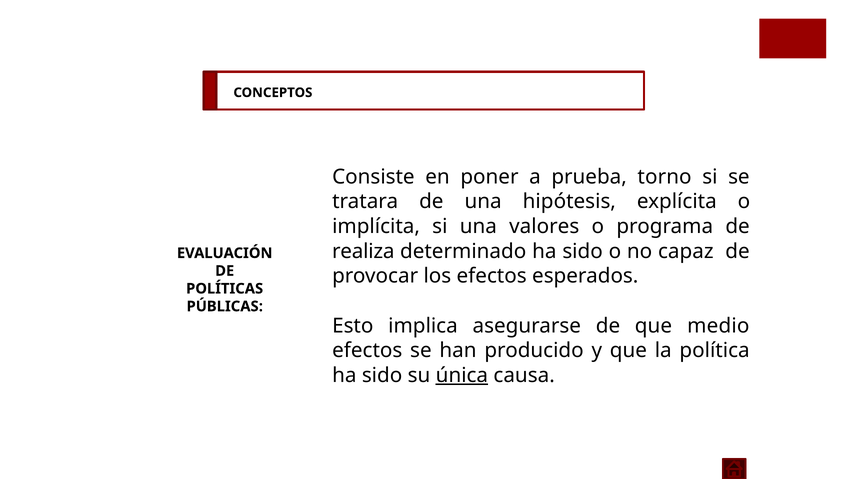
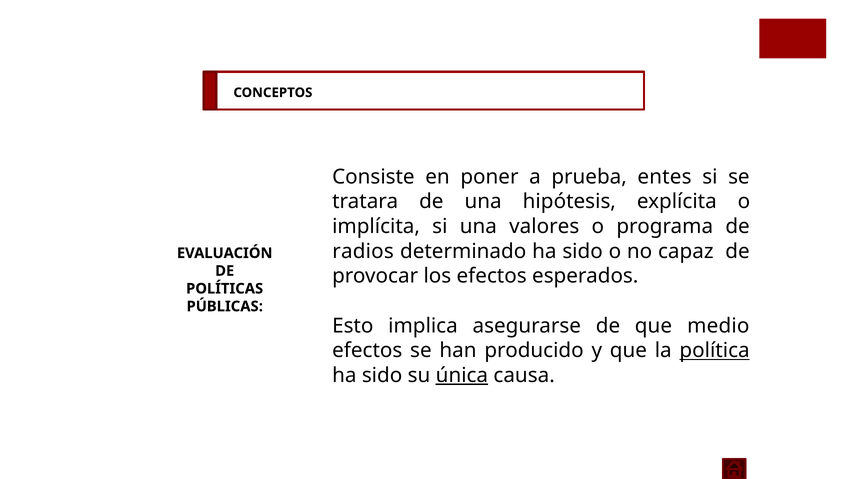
torno: torno -> entes
realiza: realiza -> radios
política underline: none -> present
